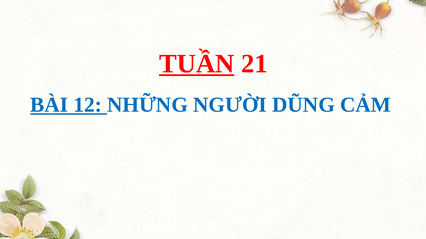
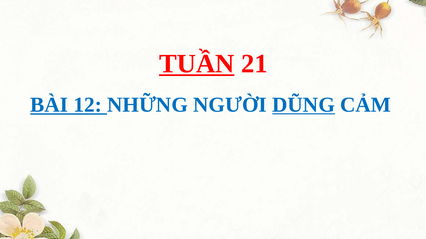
DŨNG underline: none -> present
